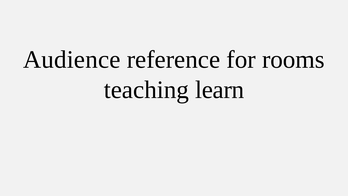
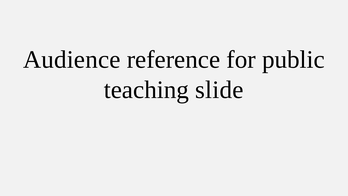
rooms: rooms -> public
learn: learn -> slide
